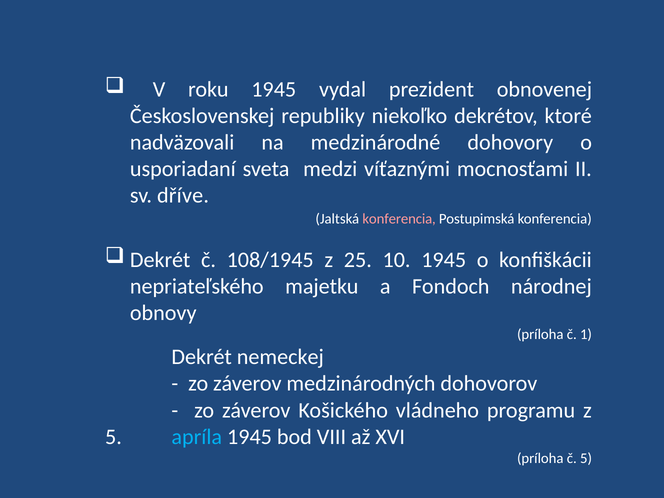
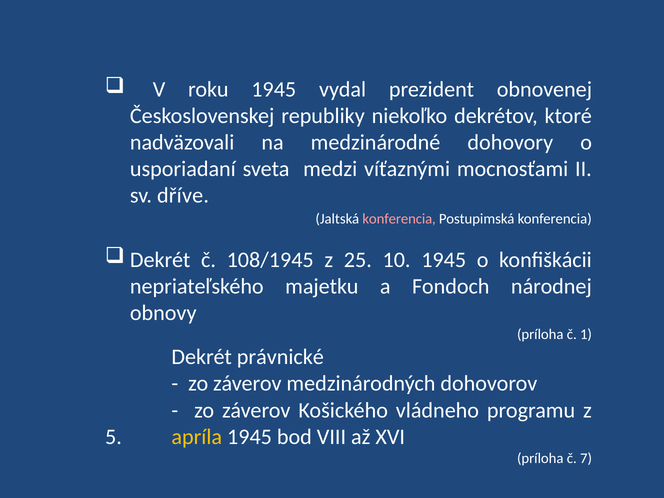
nemeckej: nemeckej -> právnické
apríla colour: light blue -> yellow
č 5: 5 -> 7
